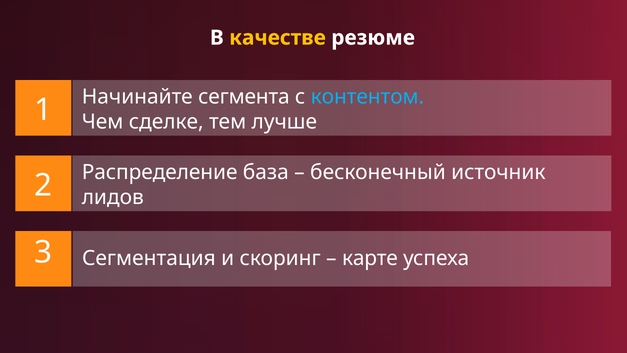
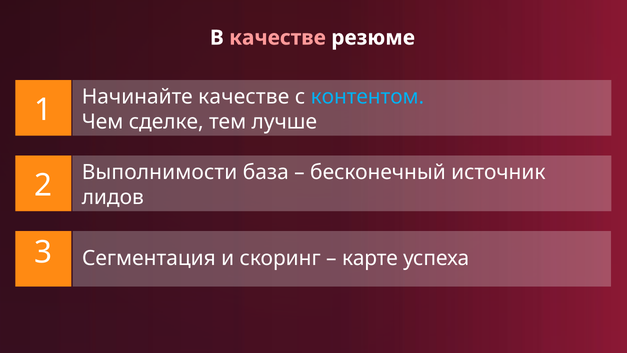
качестве at (277, 38) colour: yellow -> pink
Начинайте сегмента: сегмента -> качестве
Распределение: Распределение -> Выполнимости
